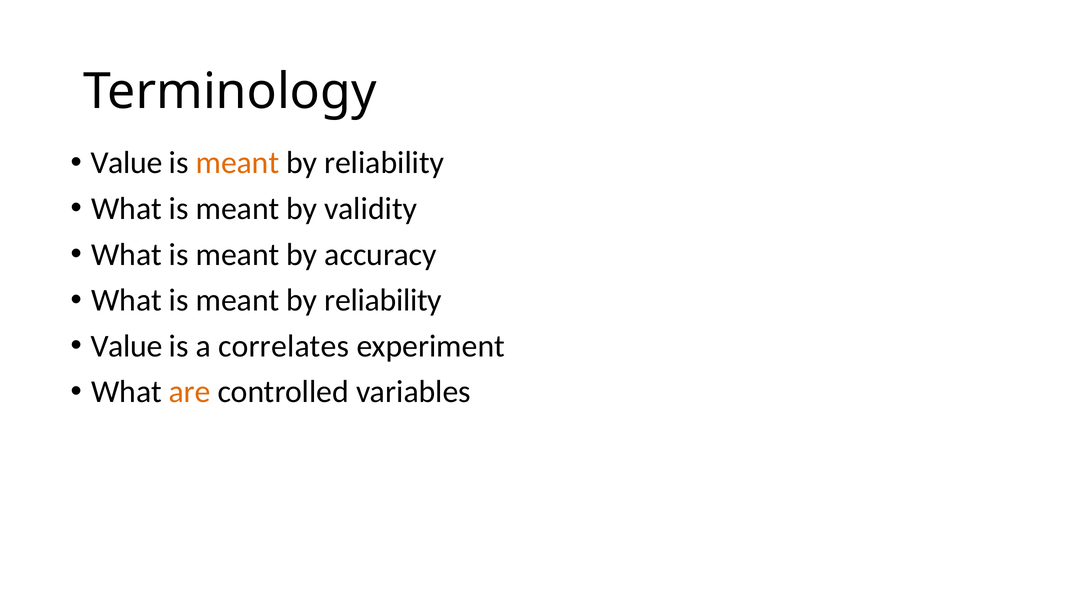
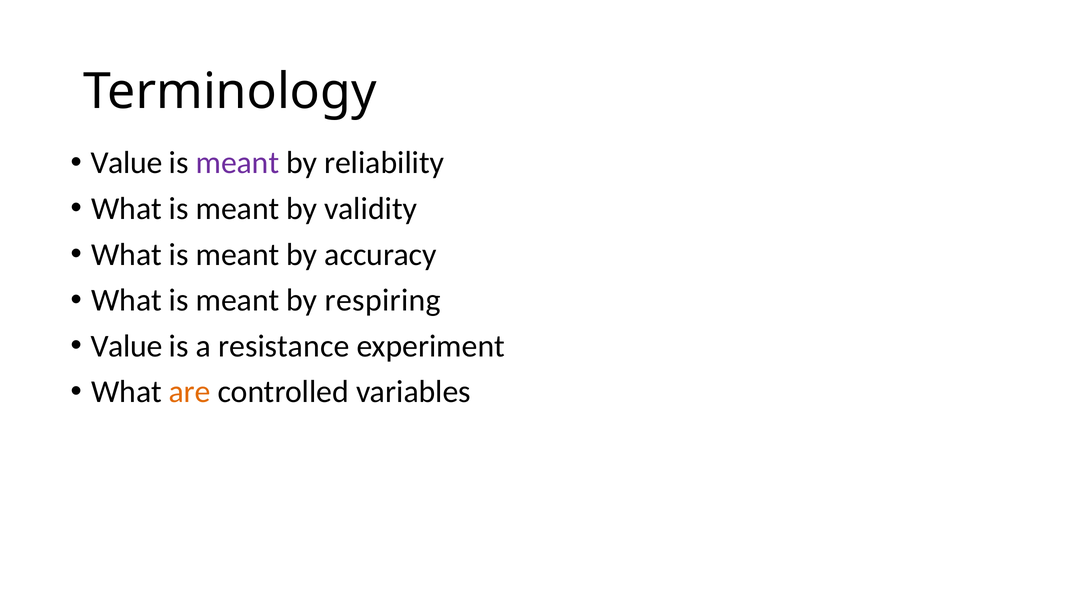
meant at (237, 163) colour: orange -> purple
reliability at (383, 300): reliability -> respiring
correlates: correlates -> resistance
